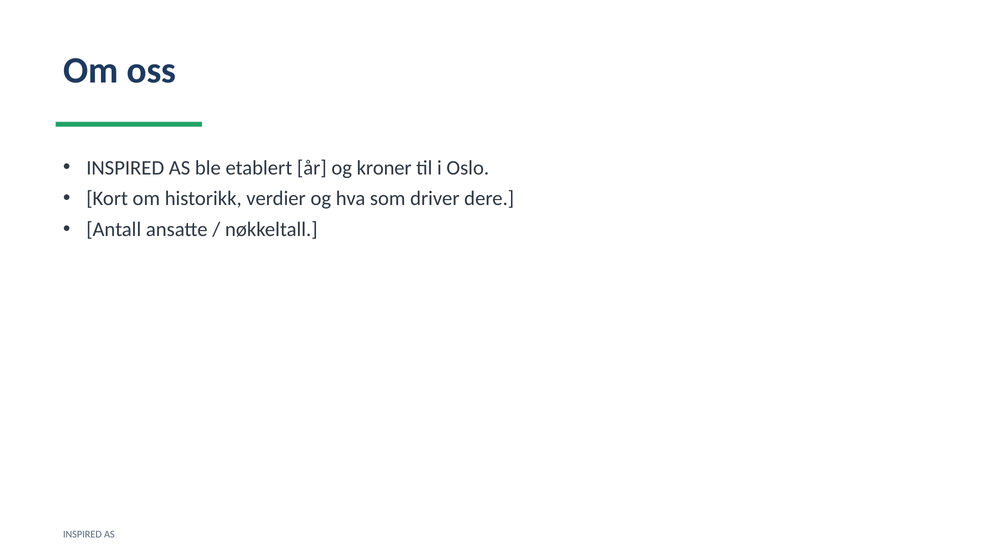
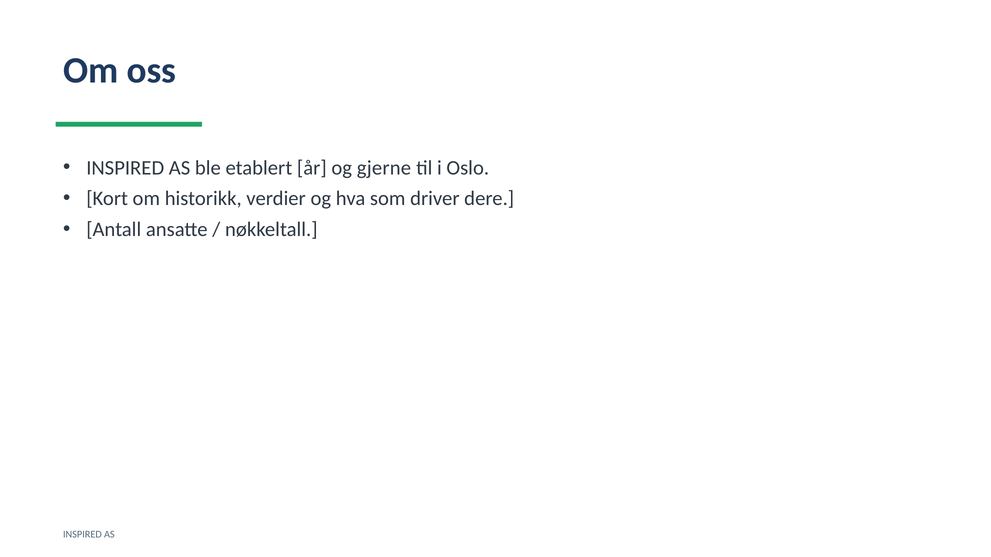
kroner: kroner -> gjerne
